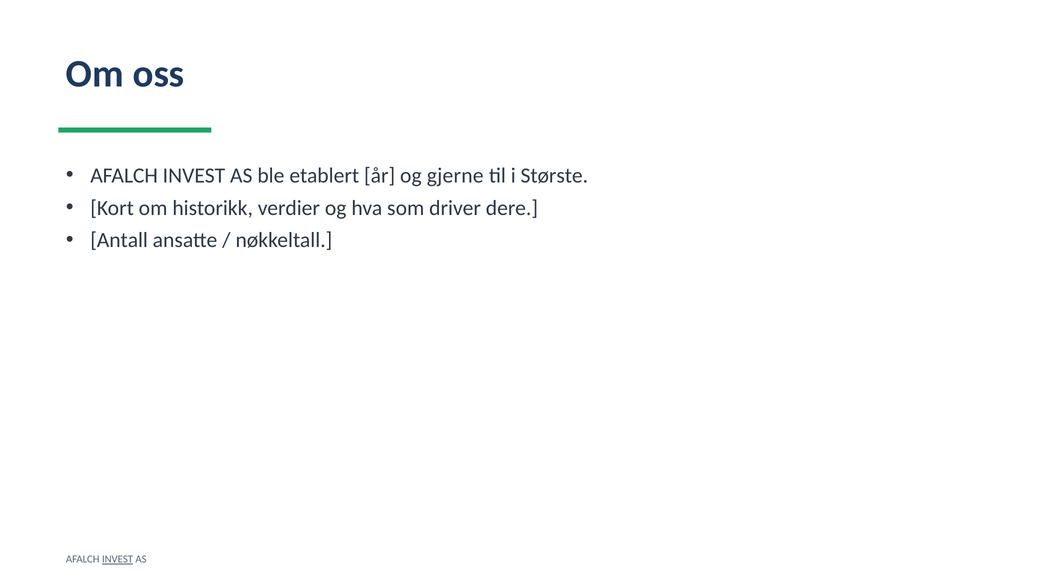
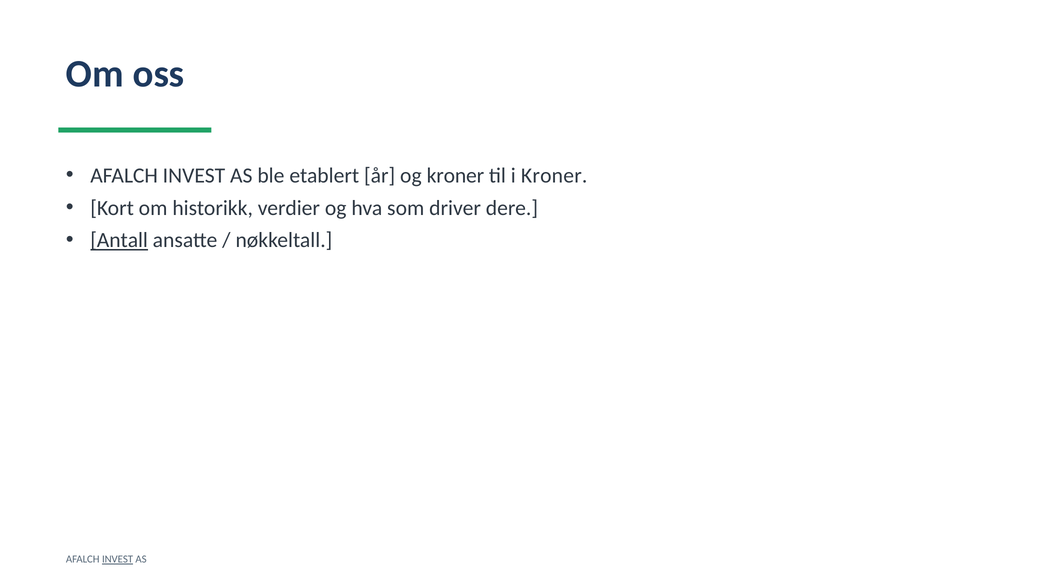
og gjerne: gjerne -> kroner
i Største: Største -> Kroner
Antall underline: none -> present
